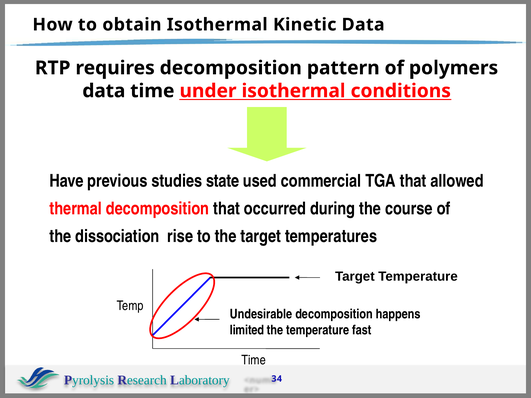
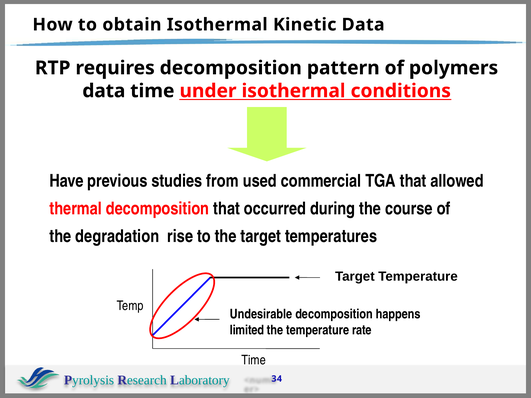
state: state -> from
dissociation: dissociation -> degradation
fast: fast -> rate
